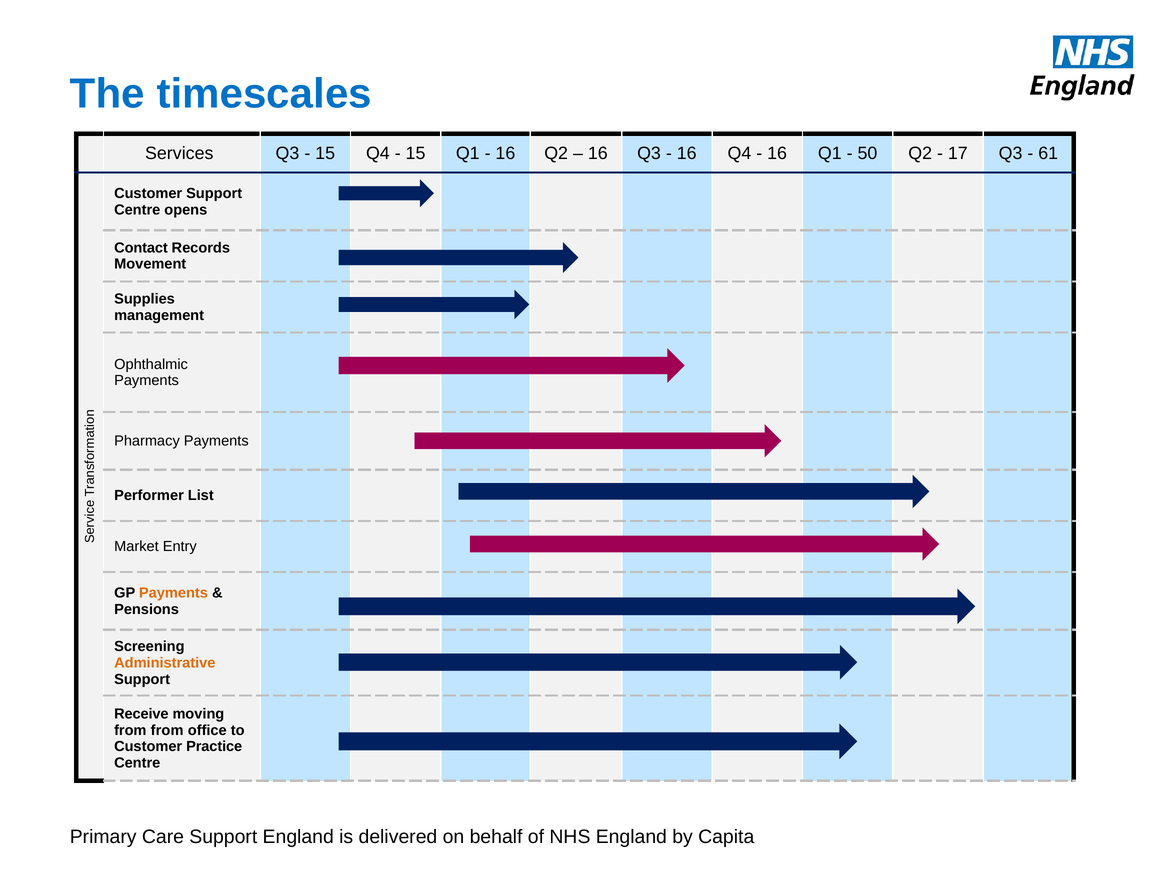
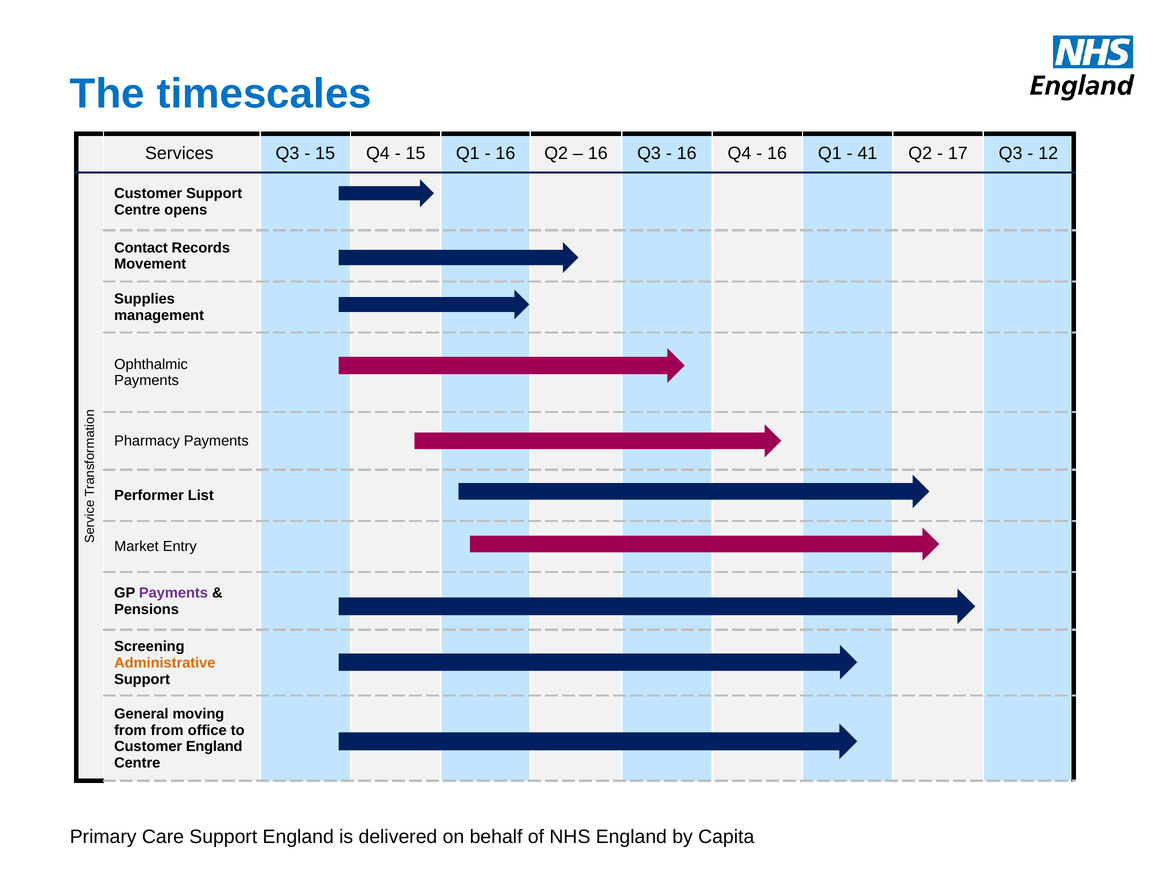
50: 50 -> 41
61: 61 -> 12
Payments at (173, 593) colour: orange -> purple
Receive: Receive -> General
Customer Practice: Practice -> England
